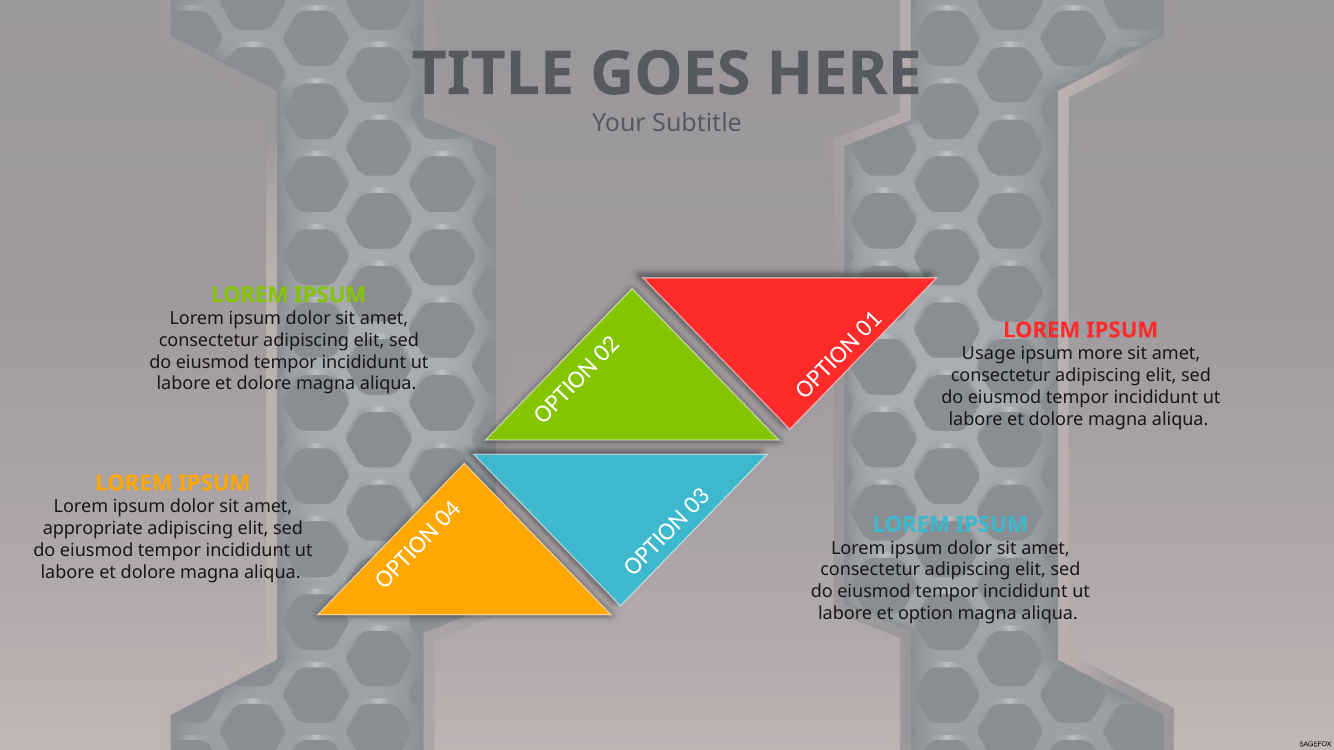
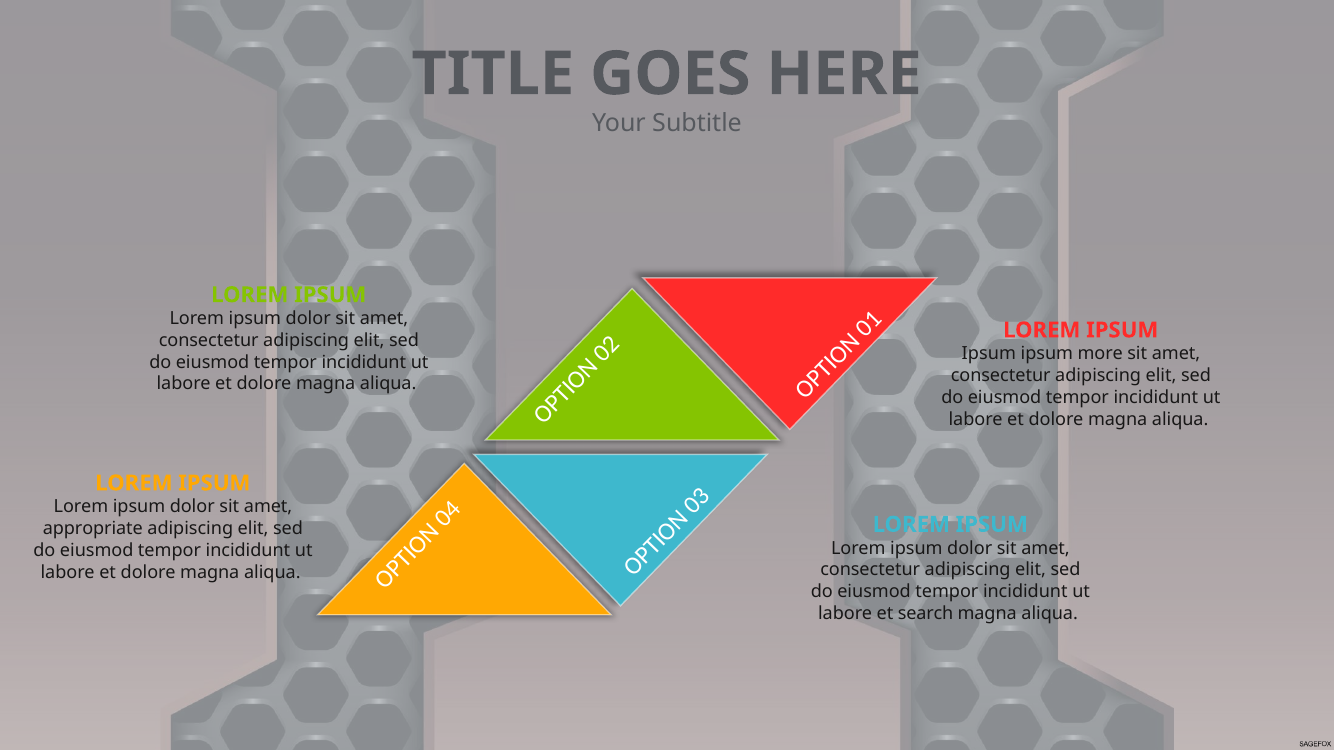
Usage at (989, 354): Usage -> Ipsum
option: option -> search
